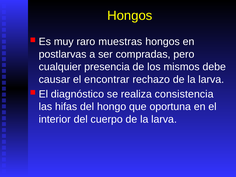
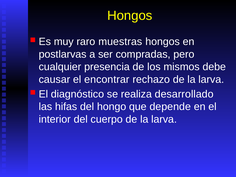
consistencia: consistencia -> desarrollado
oportuna: oportuna -> depende
